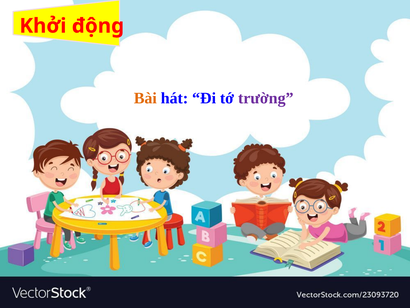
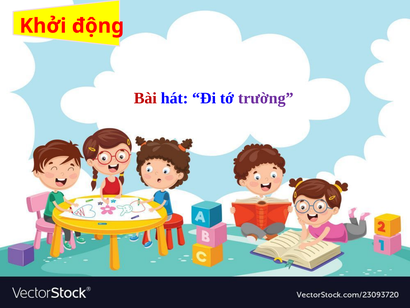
Bài colour: orange -> red
